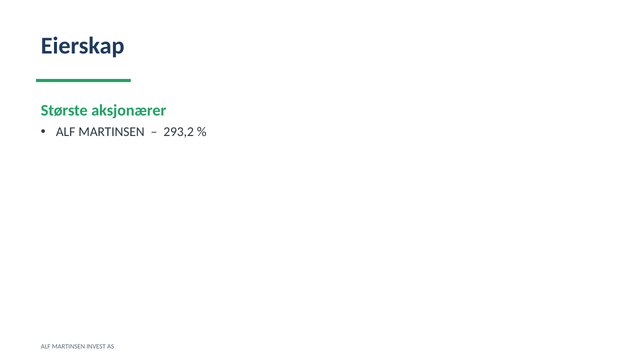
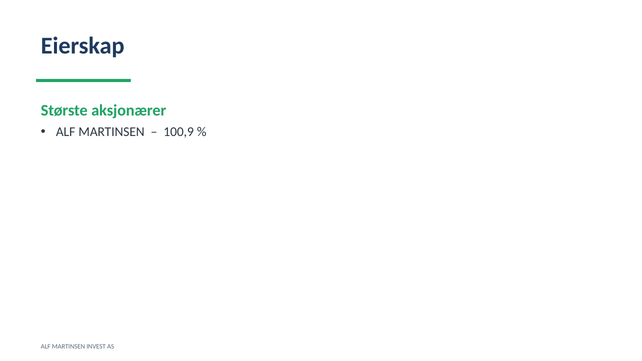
293,2: 293,2 -> 100,9
